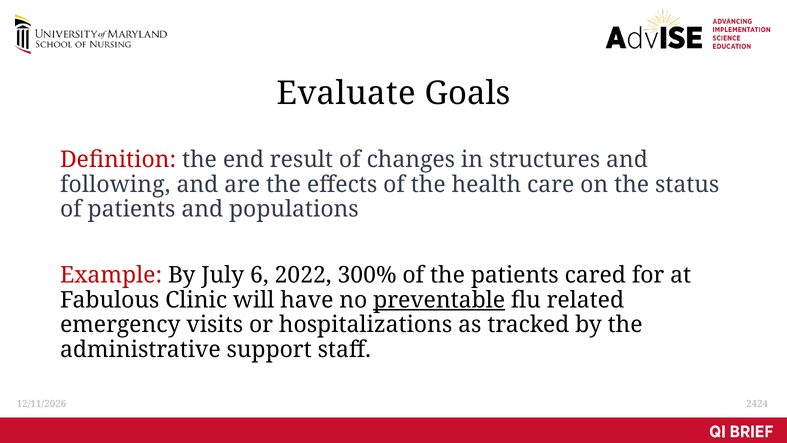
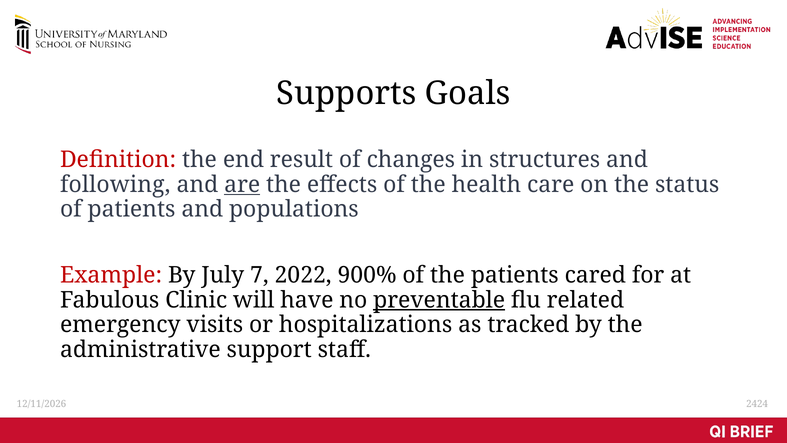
Evaluate: Evaluate -> Supports
are underline: none -> present
6: 6 -> 7
300%: 300% -> 900%
